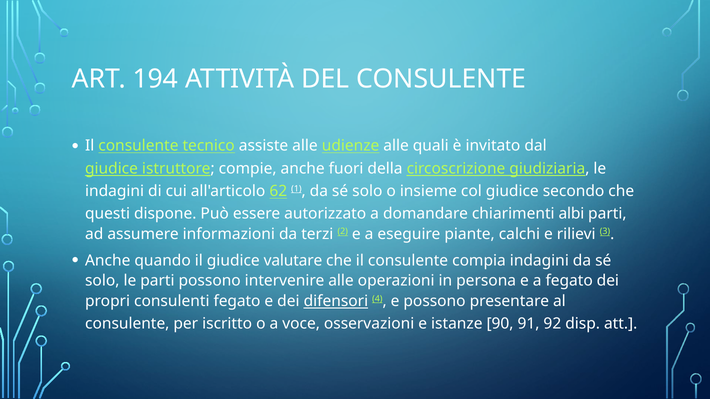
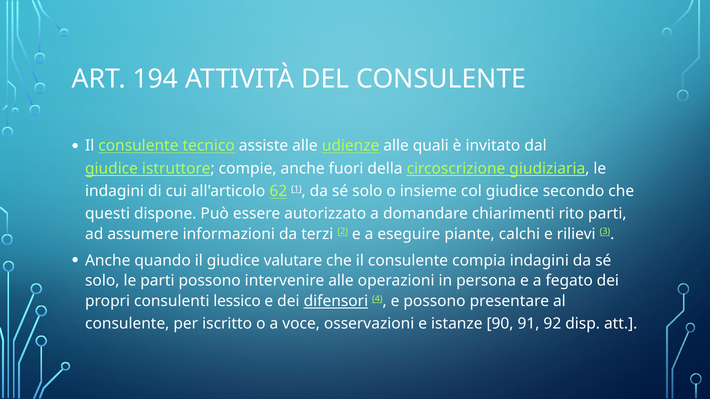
albi: albi -> rito
consulenti fegato: fegato -> lessico
